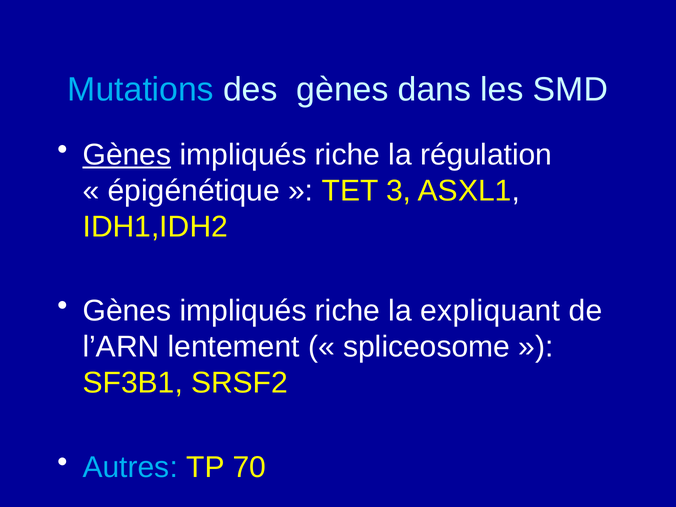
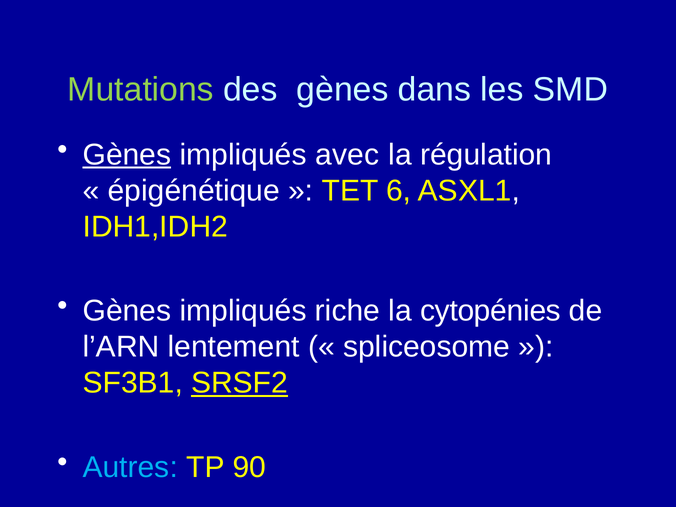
Mutations colour: light blue -> light green
riche at (347, 155): riche -> avec
3: 3 -> 6
expliquant: expliquant -> cytopénies
SRSF2 underline: none -> present
70: 70 -> 90
